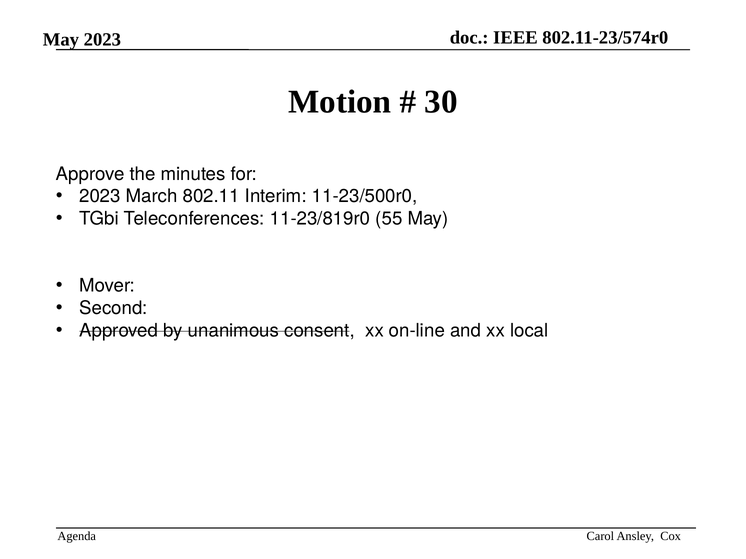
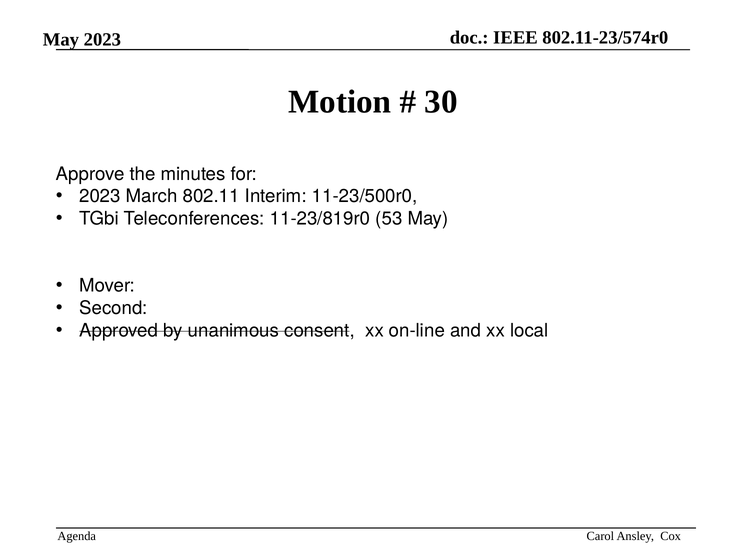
55: 55 -> 53
